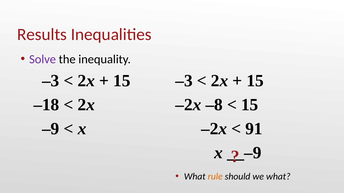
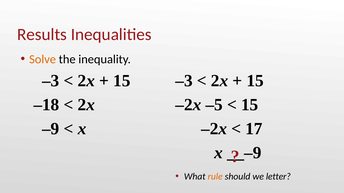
Solve colour: purple -> orange
–8: –8 -> –5
91: 91 -> 17
we what: what -> letter
